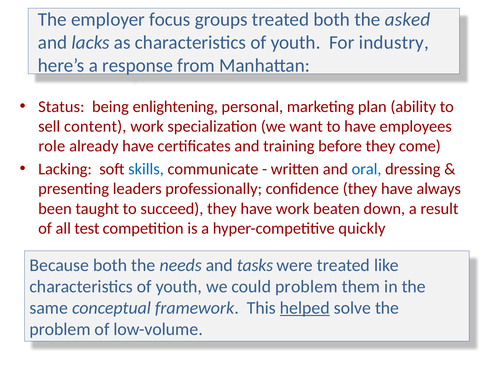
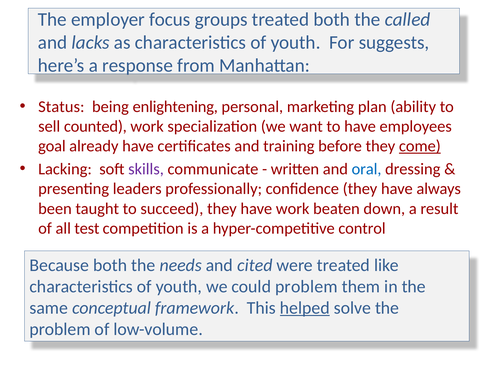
asked: asked -> called
industry: industry -> suggests
content: content -> counted
role: role -> goal
come underline: none -> present
skills colour: blue -> purple
quickly: quickly -> control
tasks: tasks -> cited
